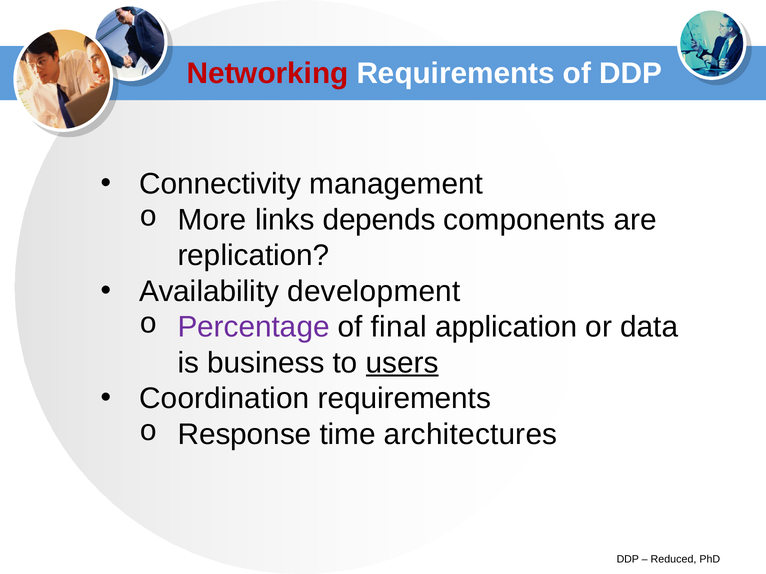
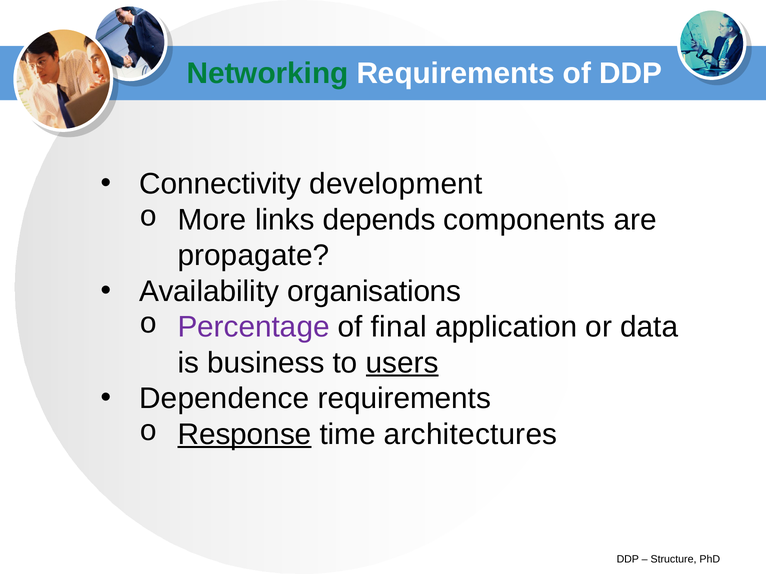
Networking colour: red -> green
management: management -> development
replication: replication -> propagate
development: development -> organisations
Coordination: Coordination -> Dependence
Response underline: none -> present
Reduced: Reduced -> Structure
